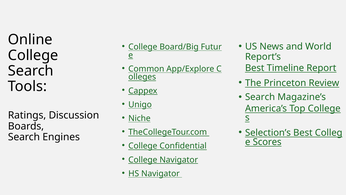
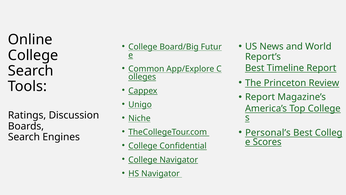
Search at (260, 97): Search -> Report
Selection’s: Selection’s -> Personal’s
